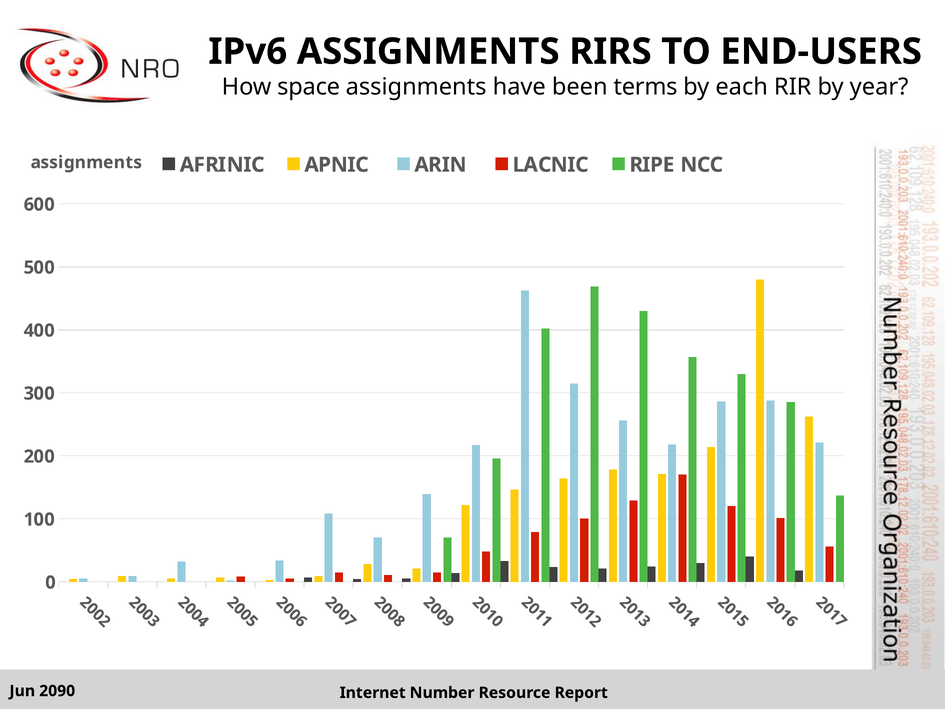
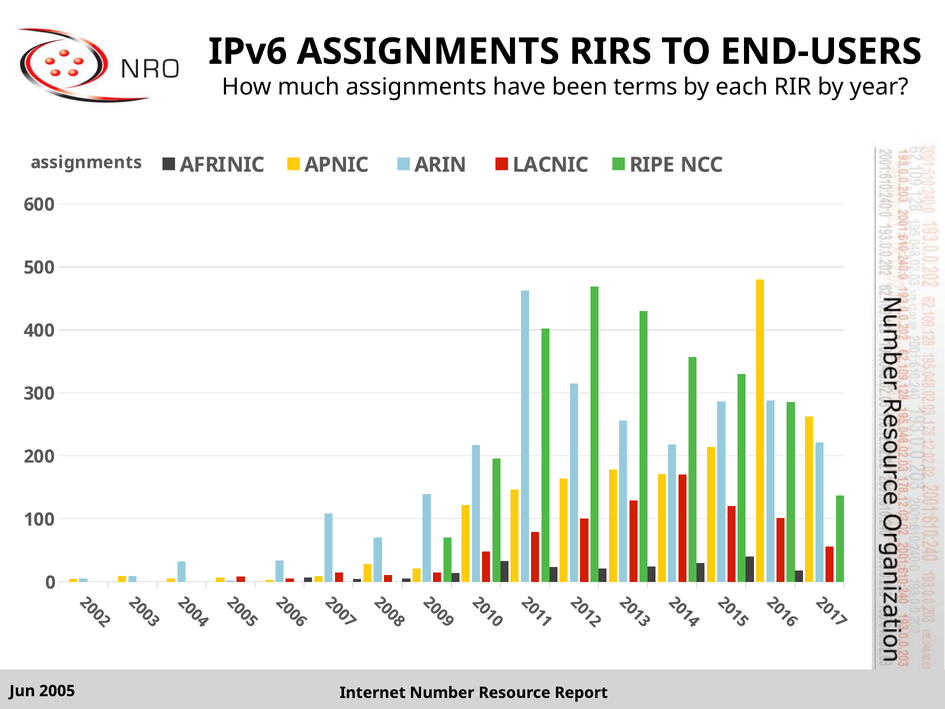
space: space -> much
2090: 2090 -> 2005
